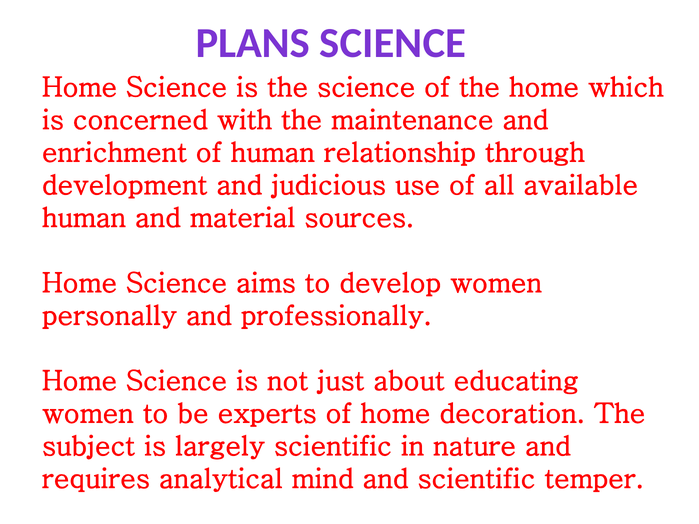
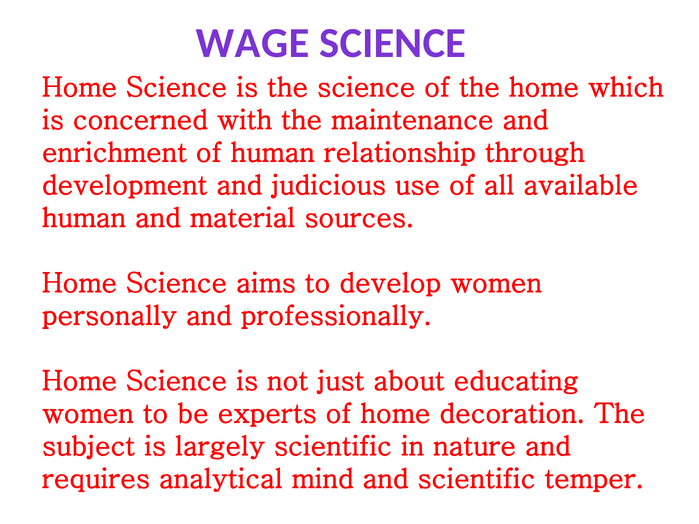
PLANS: PLANS -> WAGE
